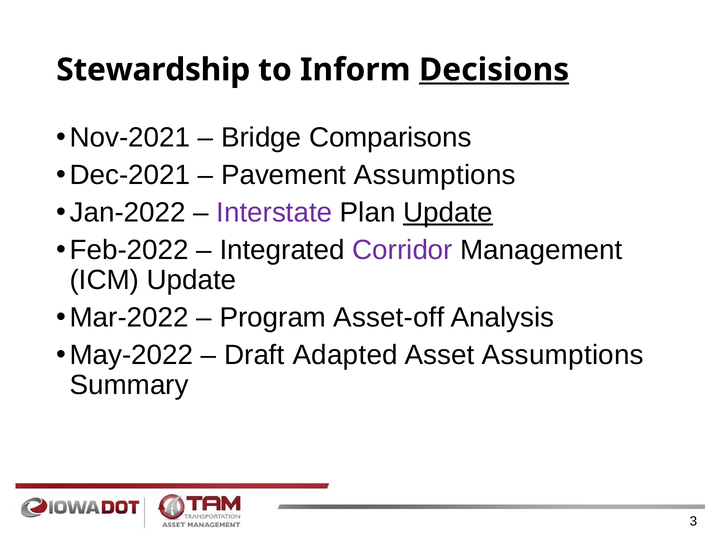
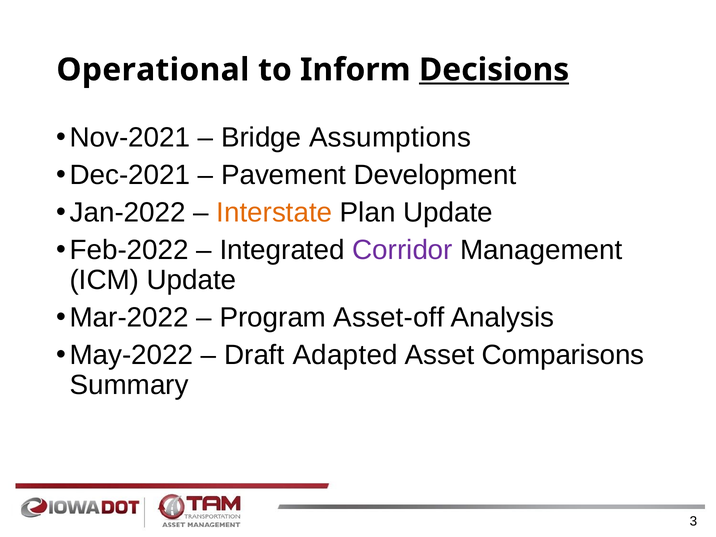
Stewardship: Stewardship -> Operational
Comparisons: Comparisons -> Assumptions
Pavement Assumptions: Assumptions -> Development
Interstate colour: purple -> orange
Update at (448, 213) underline: present -> none
Asset Assumptions: Assumptions -> Comparisons
